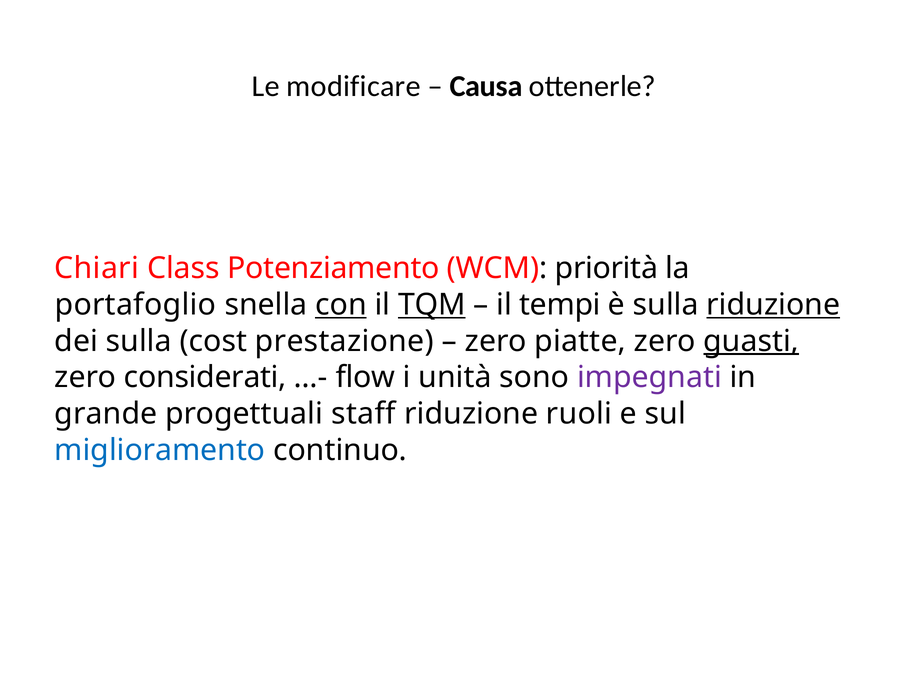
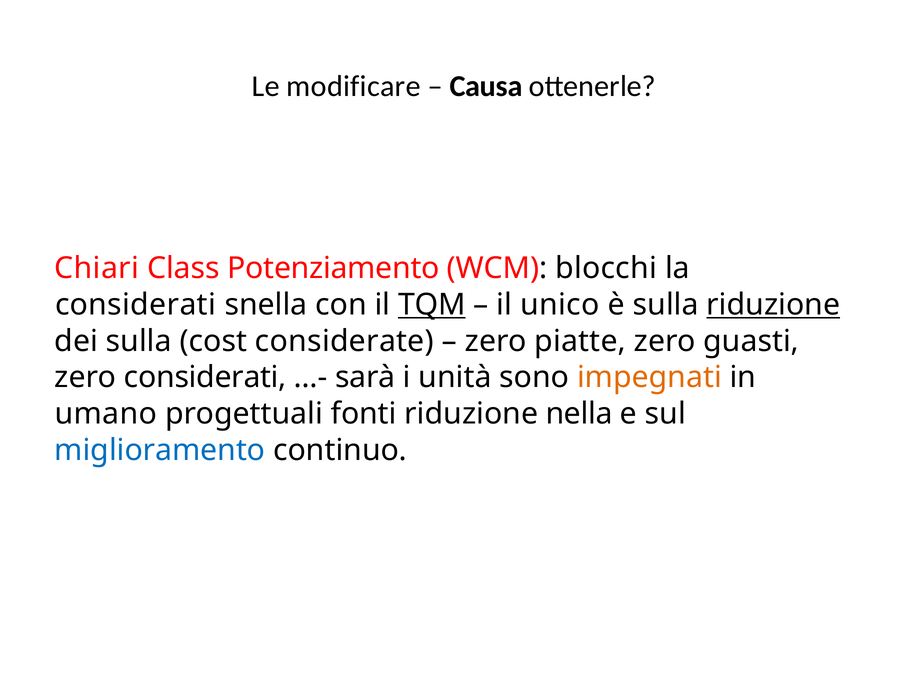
priorità: priorità -> blocchi
portafoglio at (135, 305): portafoglio -> considerati
con underline: present -> none
tempi: tempi -> unico
prestazione: prestazione -> considerate
guasti underline: present -> none
flow: flow -> sarà
impegnati colour: purple -> orange
grande: grande -> umano
staff: staff -> fonti
ruoli: ruoli -> nella
